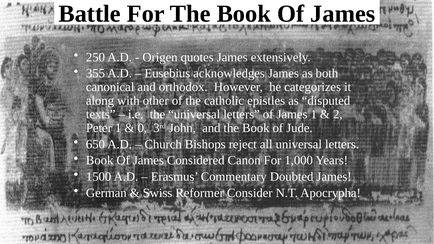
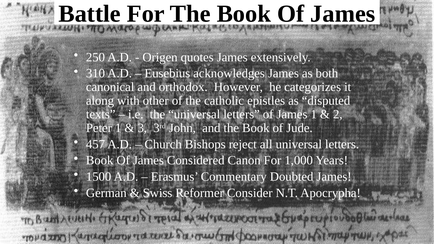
355: 355 -> 310
0: 0 -> 3
650: 650 -> 457
